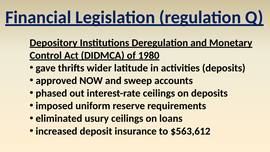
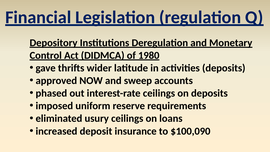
$563,612: $563,612 -> $100,090
